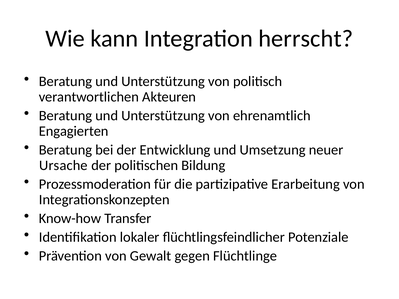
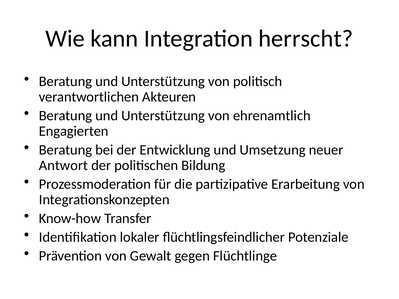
Ursache: Ursache -> Antwort
